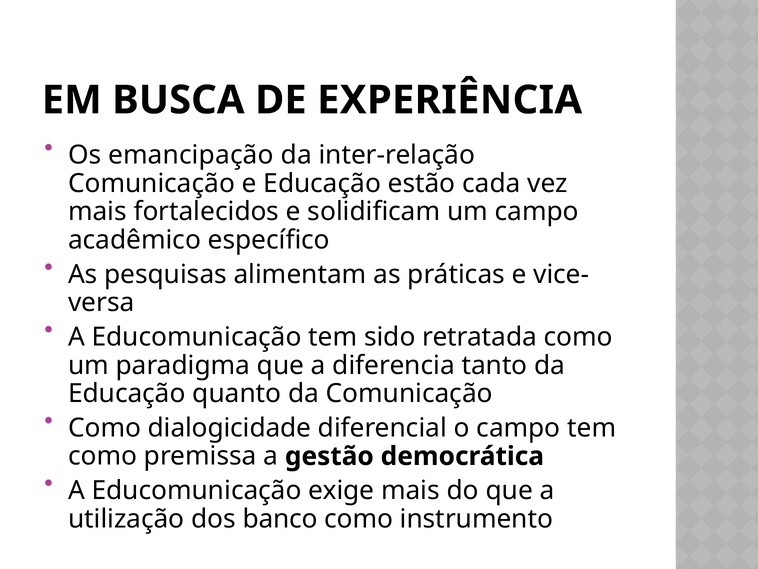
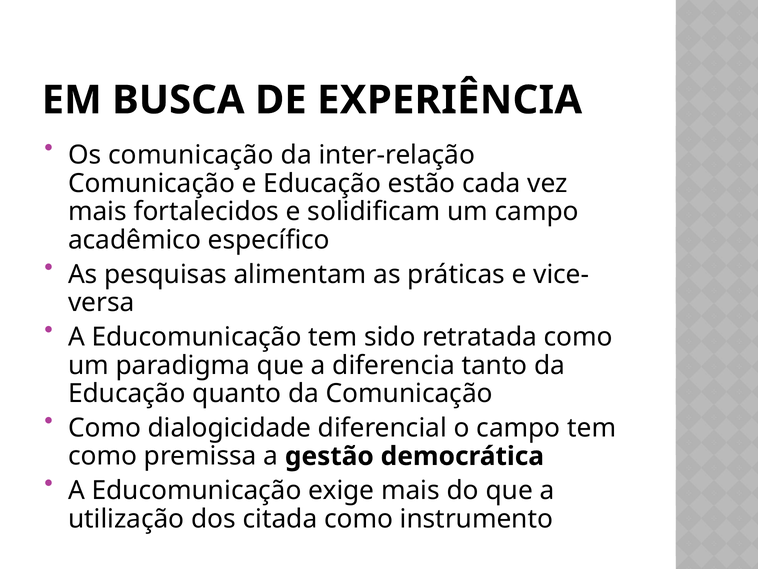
Os emancipação: emancipação -> comunicação
banco: banco -> citada
